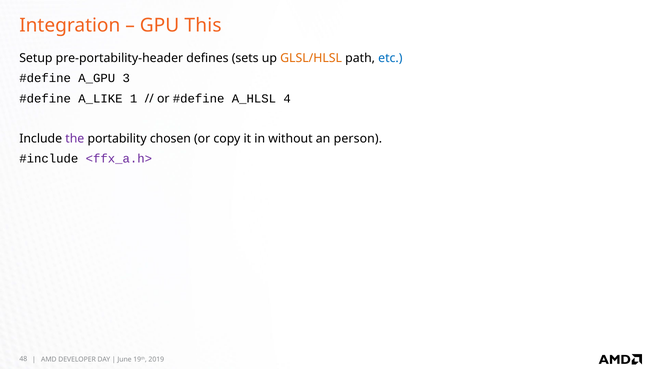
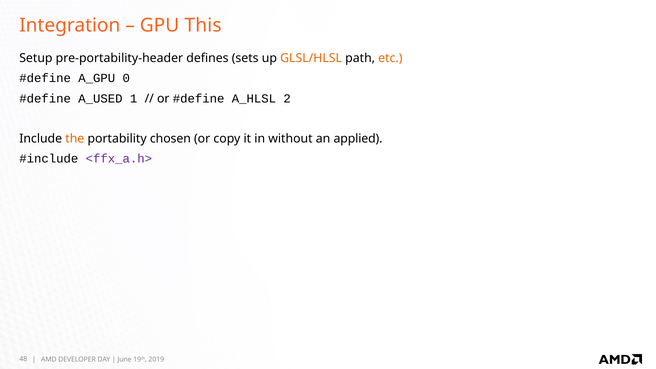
etc colour: blue -> orange
3: 3 -> 0
A_LIKE: A_LIKE -> A_USED
4: 4 -> 2
the colour: purple -> orange
person: person -> applied
